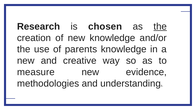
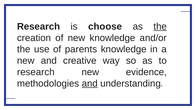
chosen: chosen -> choose
measure at (36, 72): measure -> research
and at (90, 84) underline: none -> present
